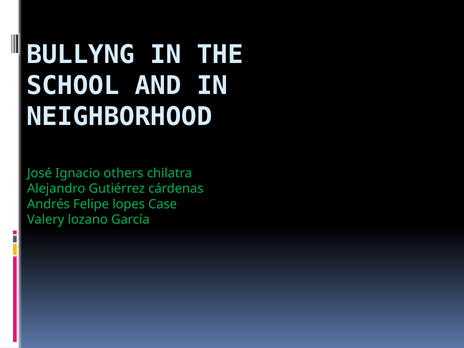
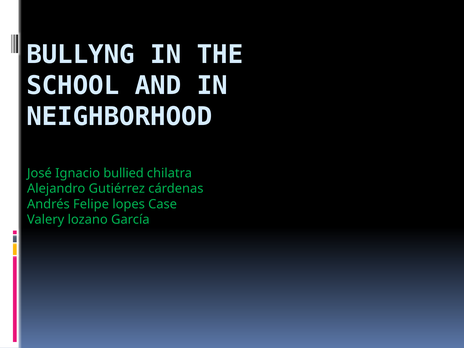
others: others -> bullied
